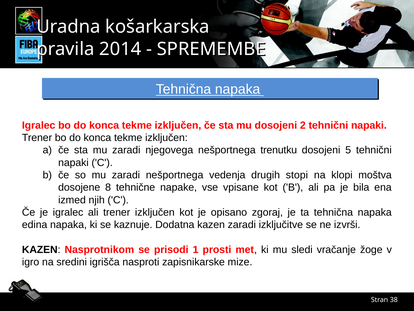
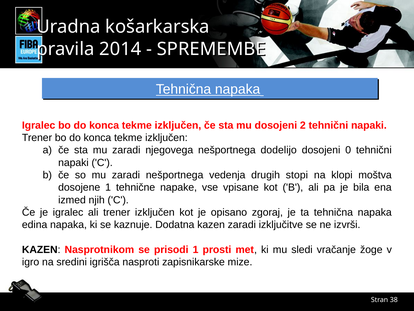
trenutku: trenutku -> dodelijo
5: 5 -> 0
dosojene 8: 8 -> 1
